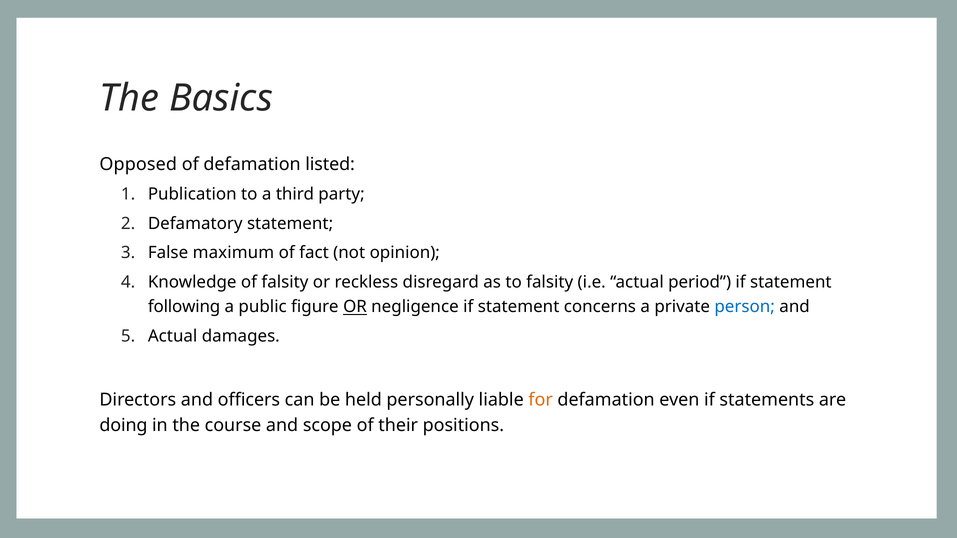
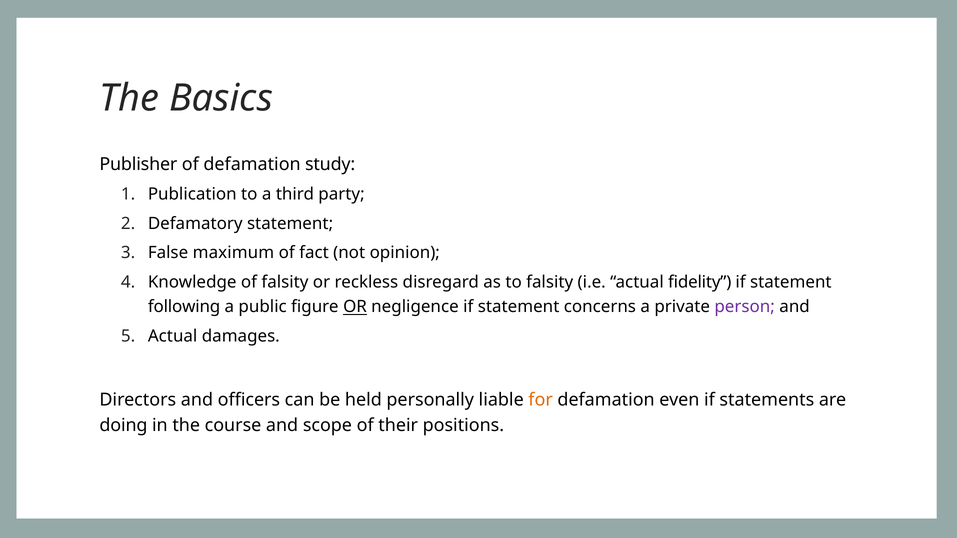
Opposed: Opposed -> Publisher
listed: listed -> study
period: period -> fidelity
person colour: blue -> purple
